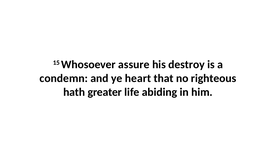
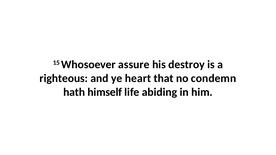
condemn: condemn -> righteous
righteous: righteous -> condemn
greater: greater -> himself
